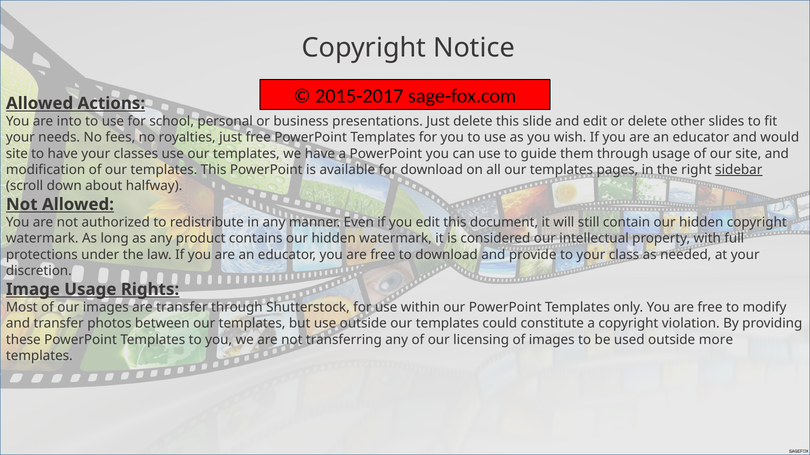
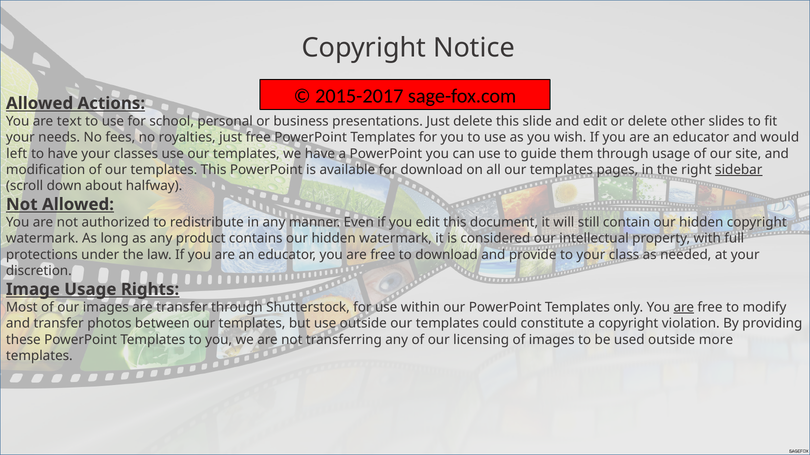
into: into -> text
site at (17, 154): site -> left
are at (684, 308) underline: none -> present
